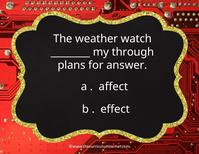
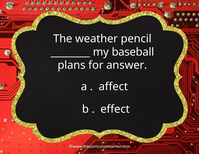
watch: watch -> pencil
through: through -> baseball
